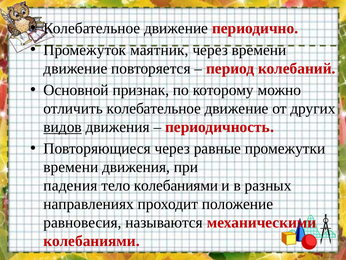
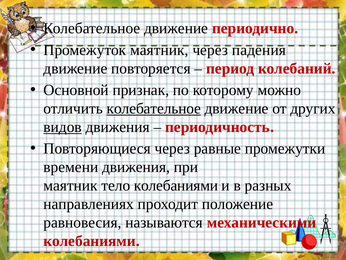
через времени: времени -> падения
колебательное at (154, 108) underline: none -> present
падения at (70, 185): падения -> маятник
